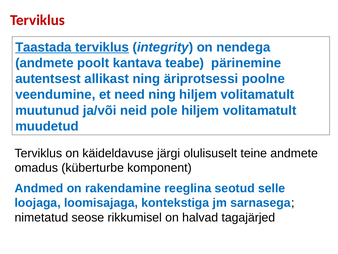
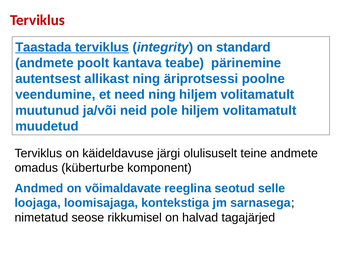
nendega: nendega -> standard
rakendamine: rakendamine -> võimaldavate
